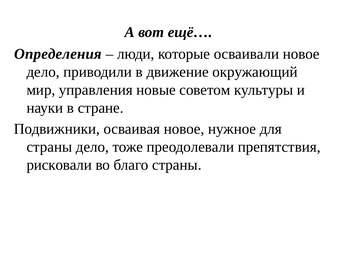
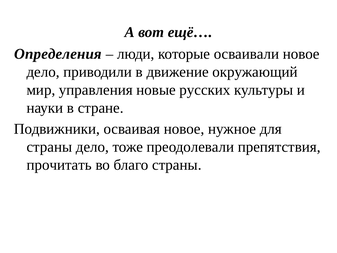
советом: советом -> русских
рисковали: рисковали -> прочитать
